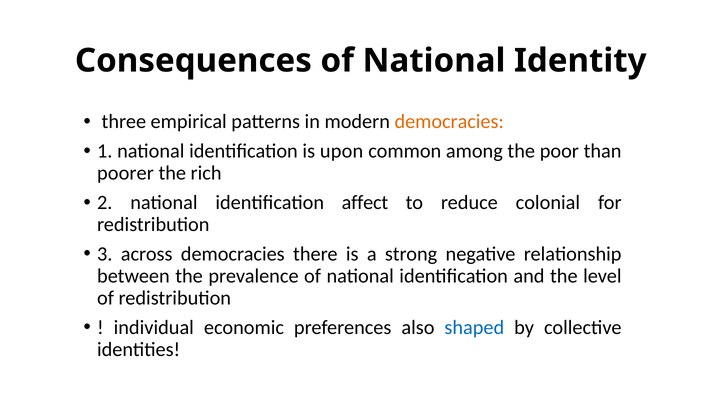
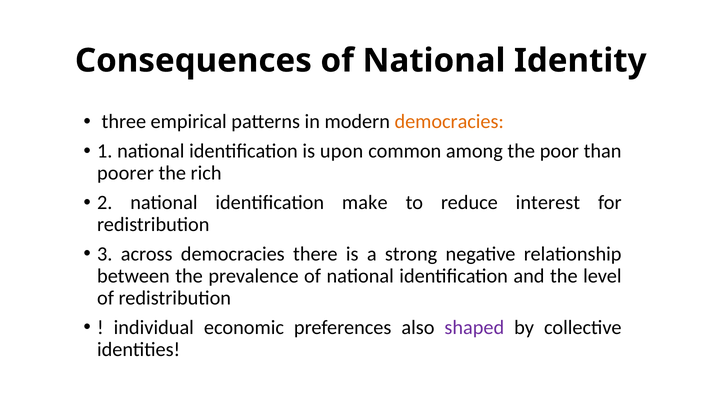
affect: affect -> make
colonial: colonial -> interest
shaped colour: blue -> purple
